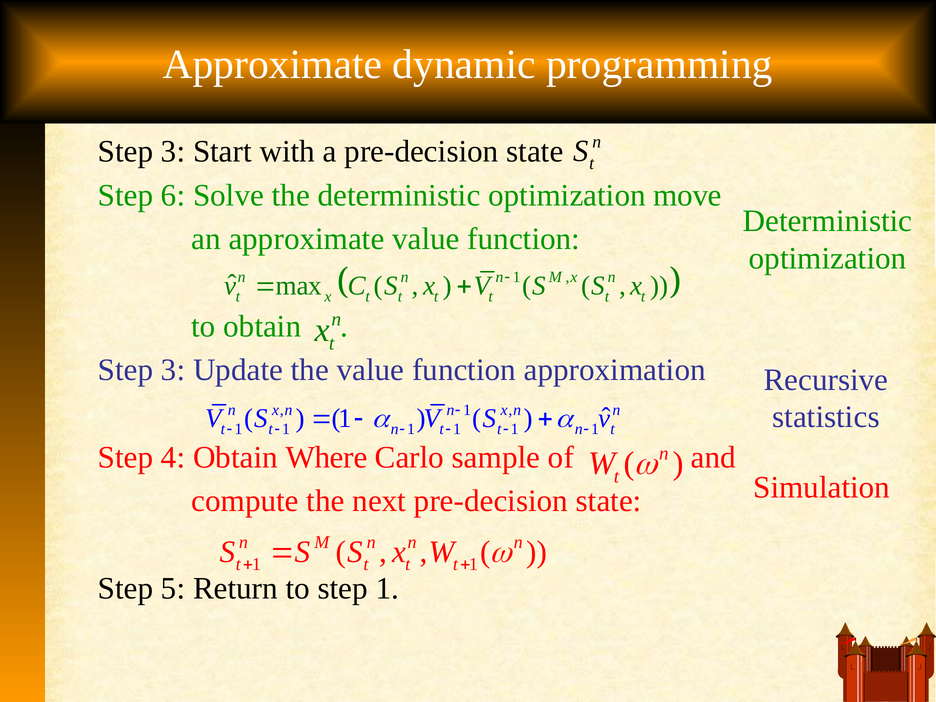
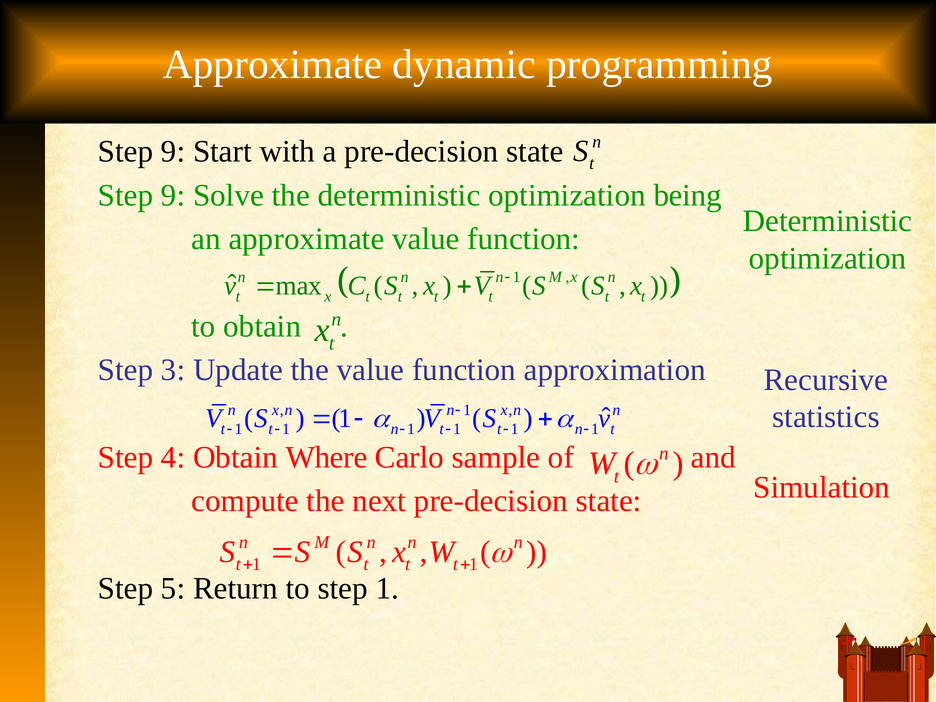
3 at (173, 152): 3 -> 9
6 at (173, 195): 6 -> 9
move: move -> being
